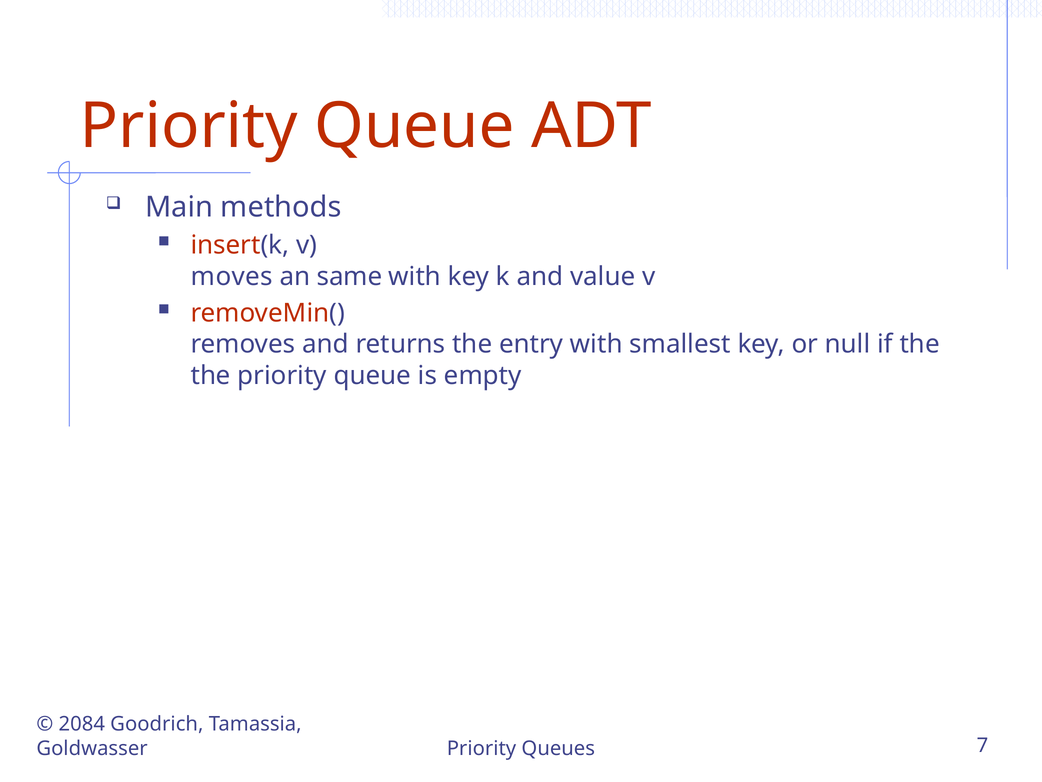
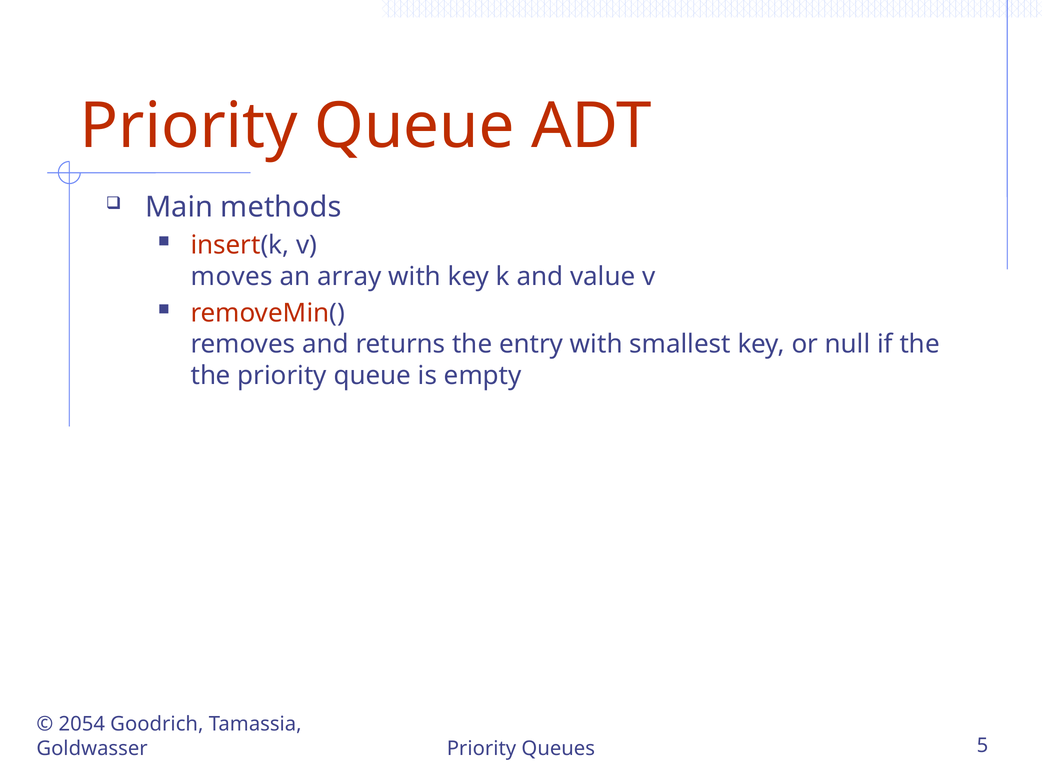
same: same -> array
2084: 2084 -> 2054
7: 7 -> 5
